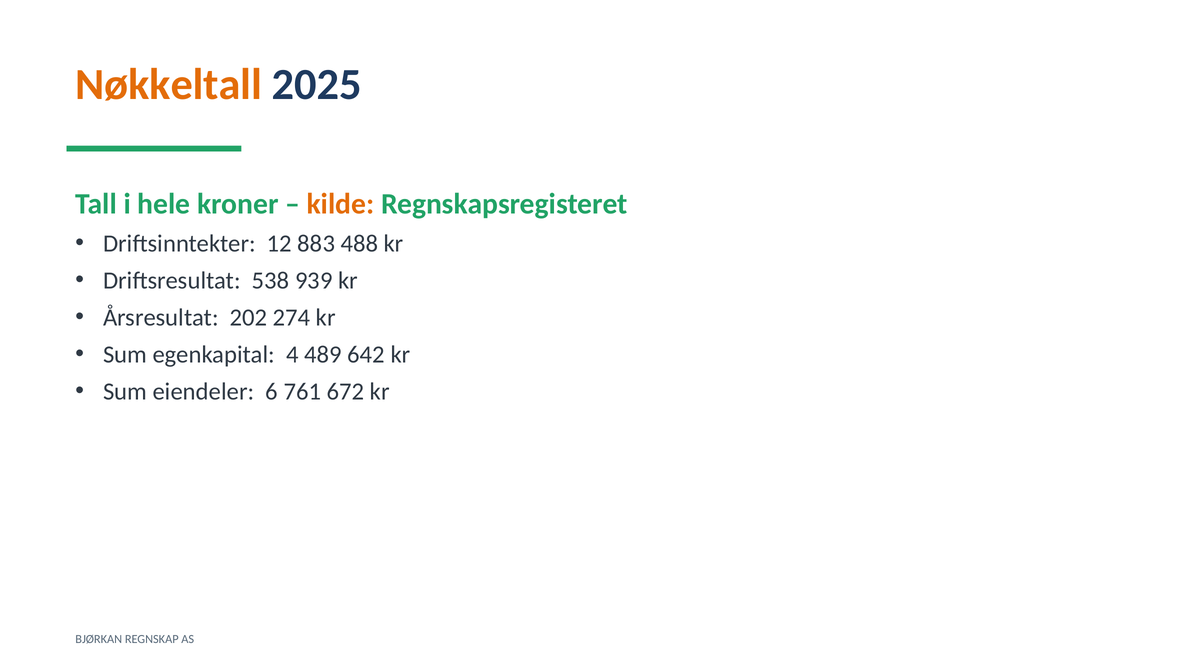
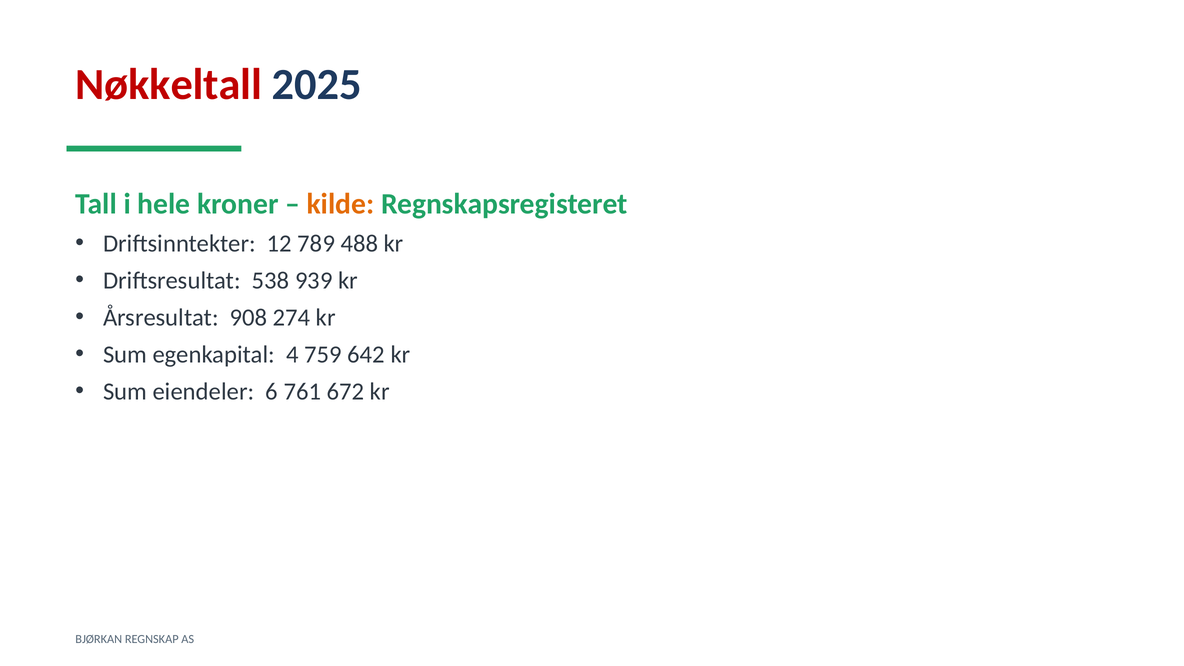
Nøkkeltall colour: orange -> red
883: 883 -> 789
202: 202 -> 908
489: 489 -> 759
